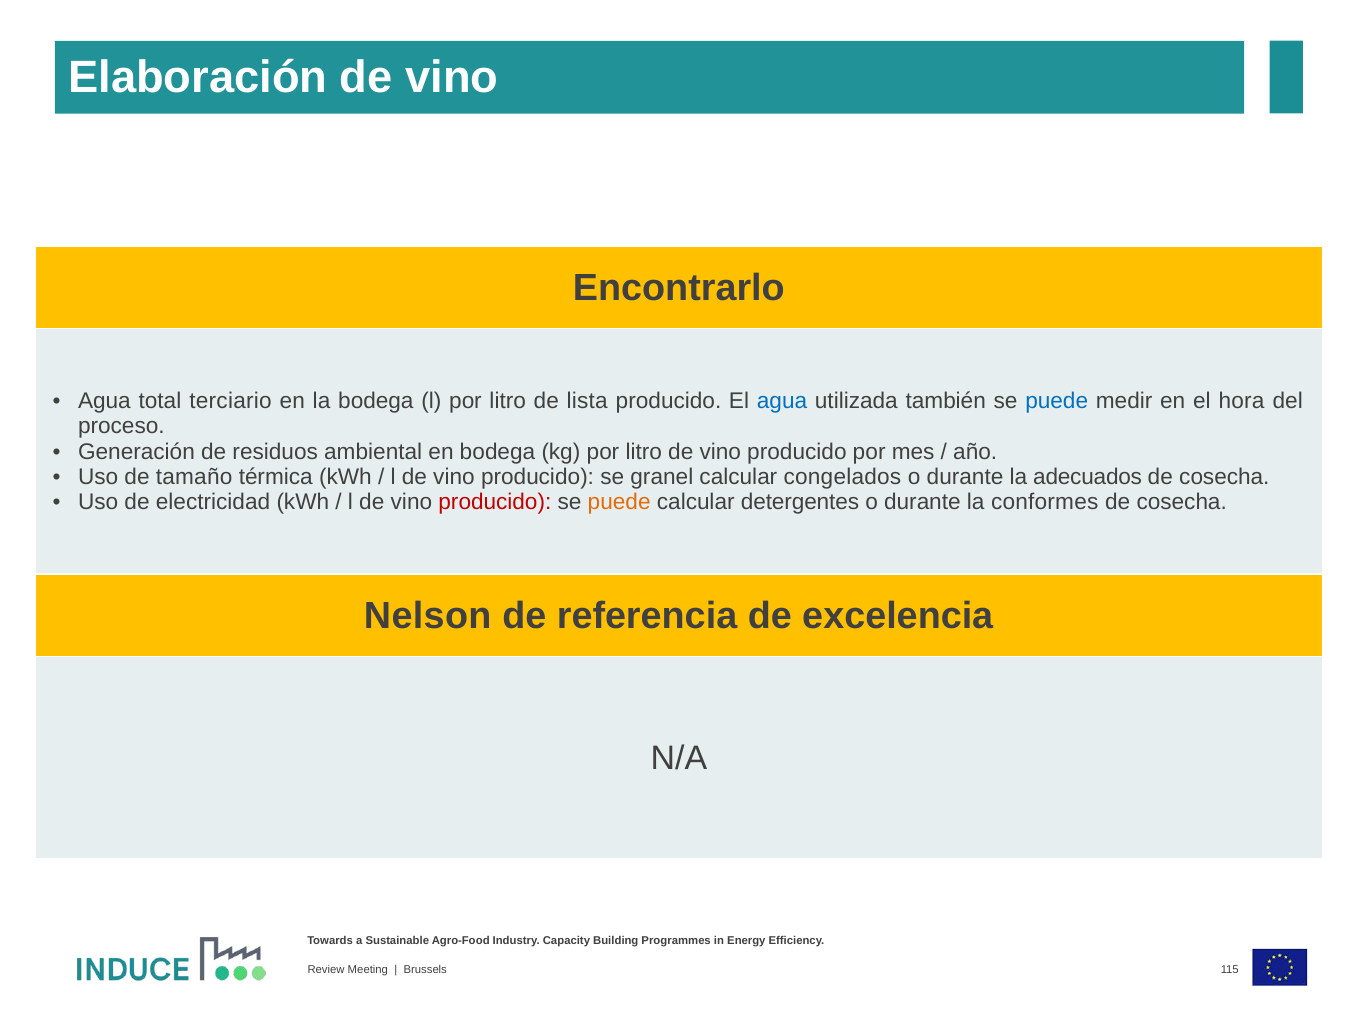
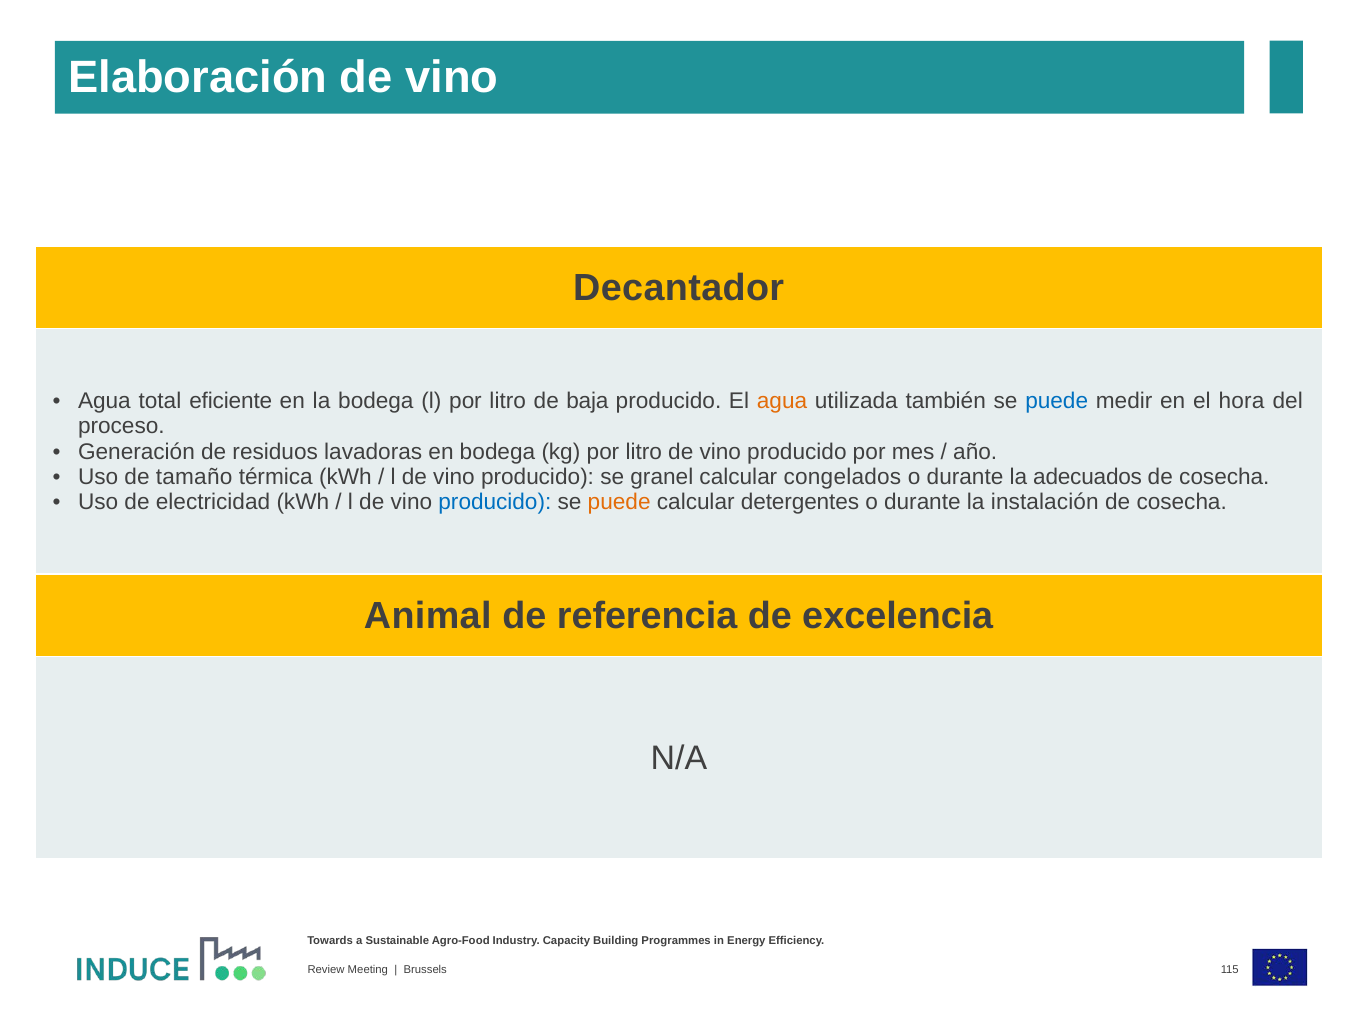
Encontrarlo: Encontrarlo -> Decantador
terciario: terciario -> eficiente
lista: lista -> baja
agua at (782, 401) colour: blue -> orange
ambiental: ambiental -> lavadoras
producido at (495, 502) colour: red -> blue
conformes: conformes -> instalación
Nelson: Nelson -> Animal
